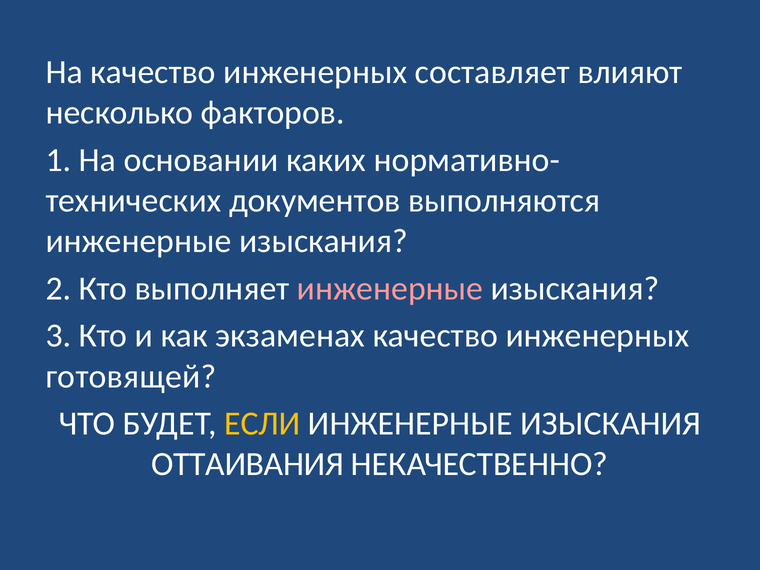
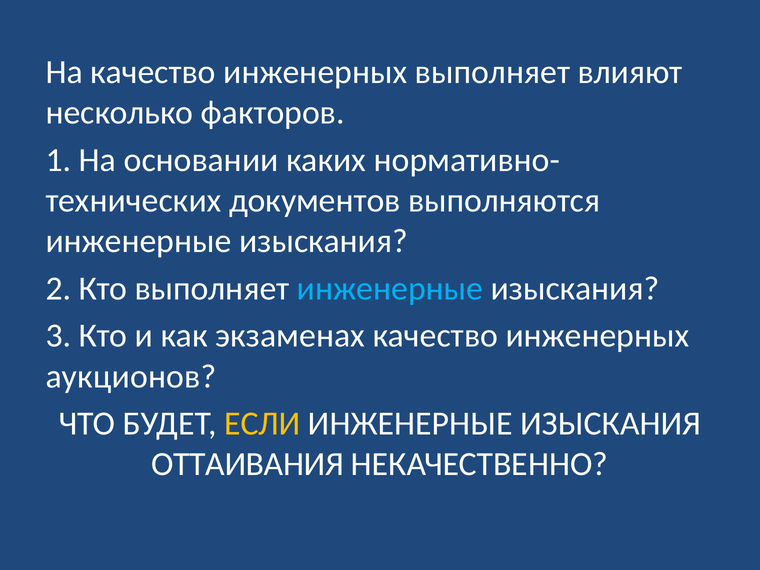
инженерных составляет: составляет -> выполняет
инженерные at (390, 288) colour: pink -> light blue
готовящей: готовящей -> аукционов
